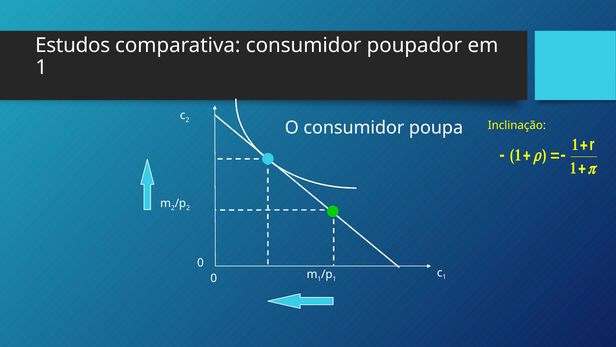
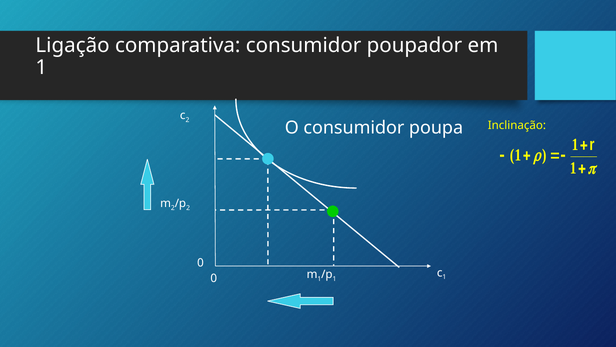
Estudos: Estudos -> Ligação
